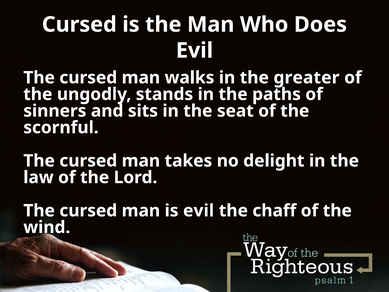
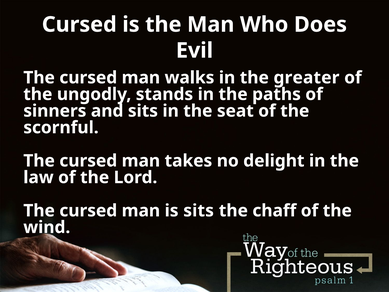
is evil: evil -> sits
